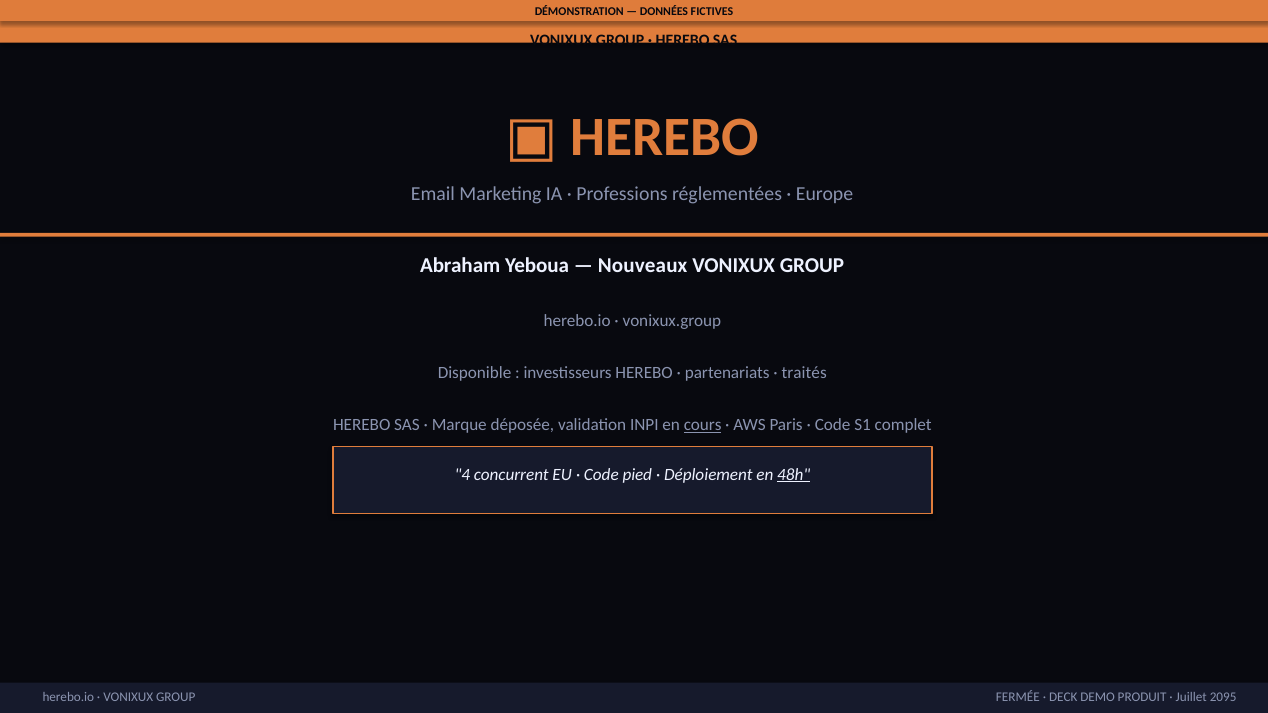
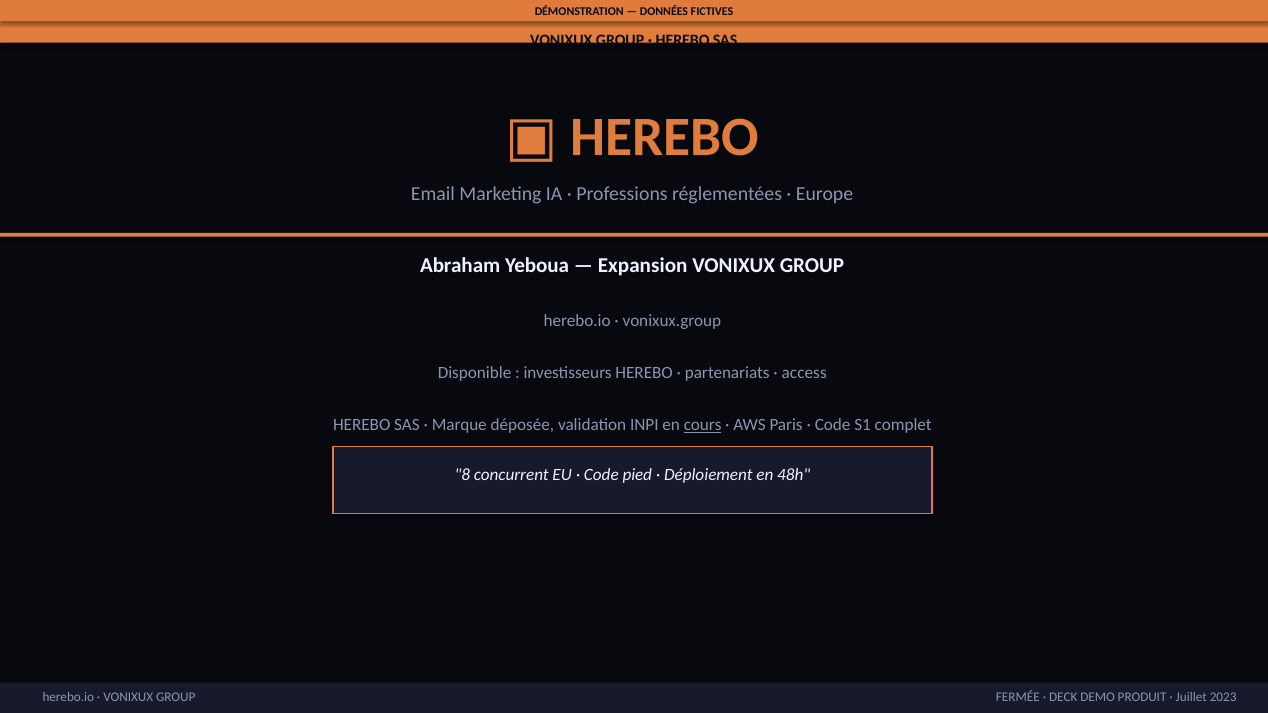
Nouveaux: Nouveaux -> Expansion
traités: traités -> access
4: 4 -> 8
48h underline: present -> none
2095: 2095 -> 2023
